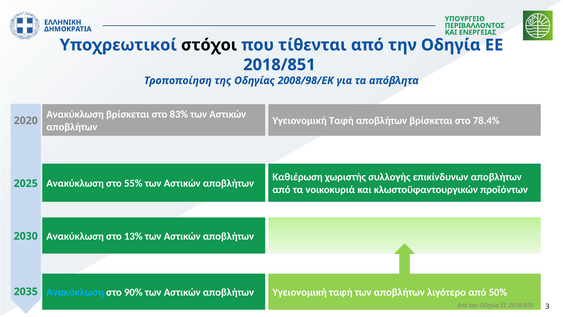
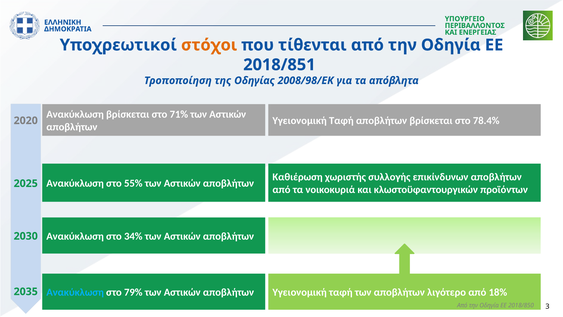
στόχοι colour: black -> orange
83%: 83% -> 71%
13%: 13% -> 34%
90%: 90% -> 79%
50%: 50% -> 18%
